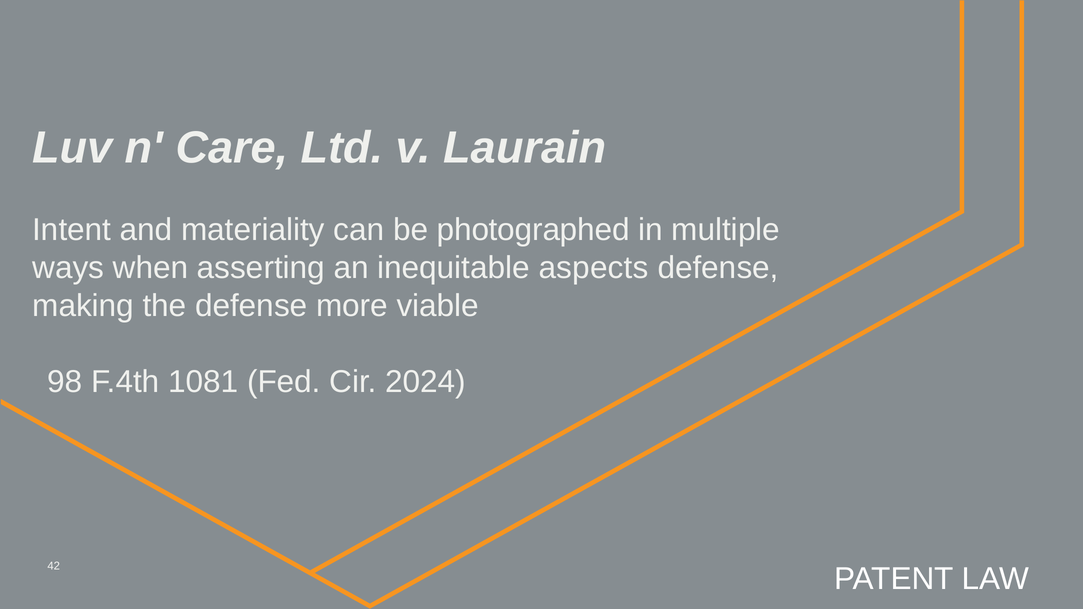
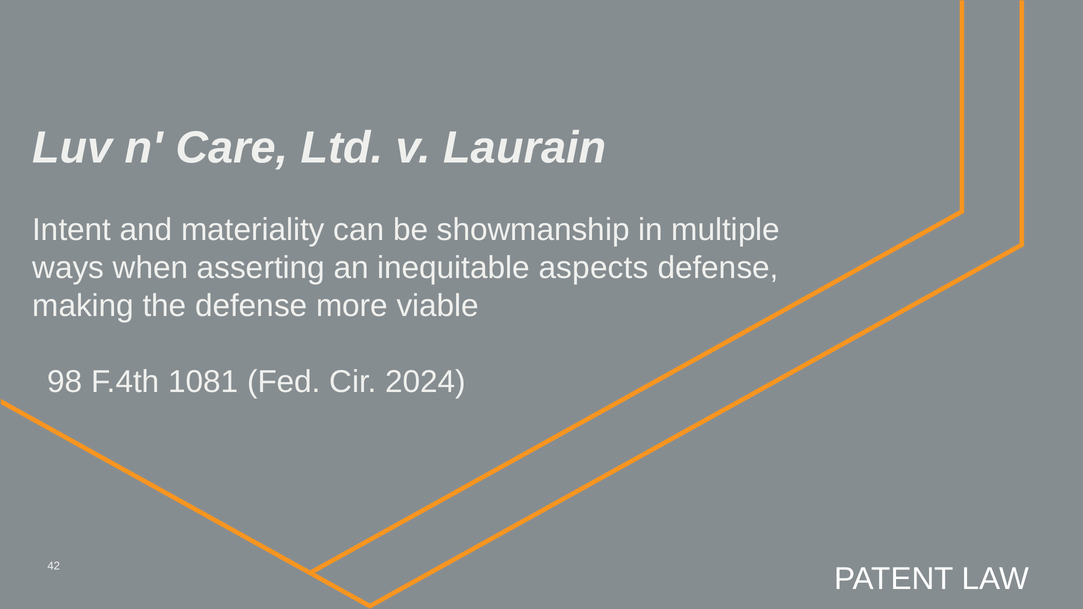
photographed: photographed -> showmanship
